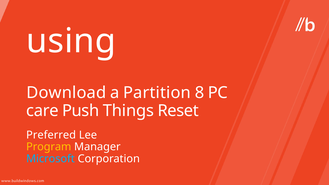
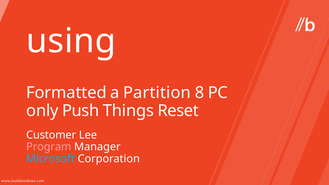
Download: Download -> Formatted
care: care -> only
Preferred: Preferred -> Customer
Program colour: yellow -> pink
